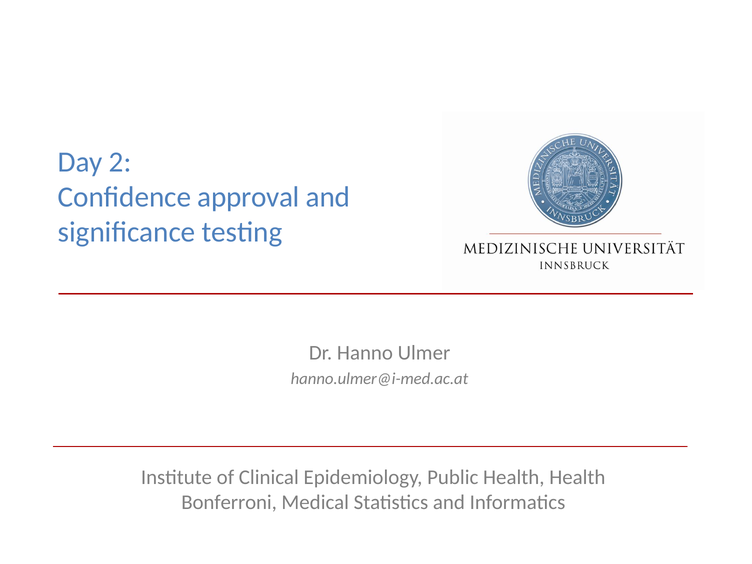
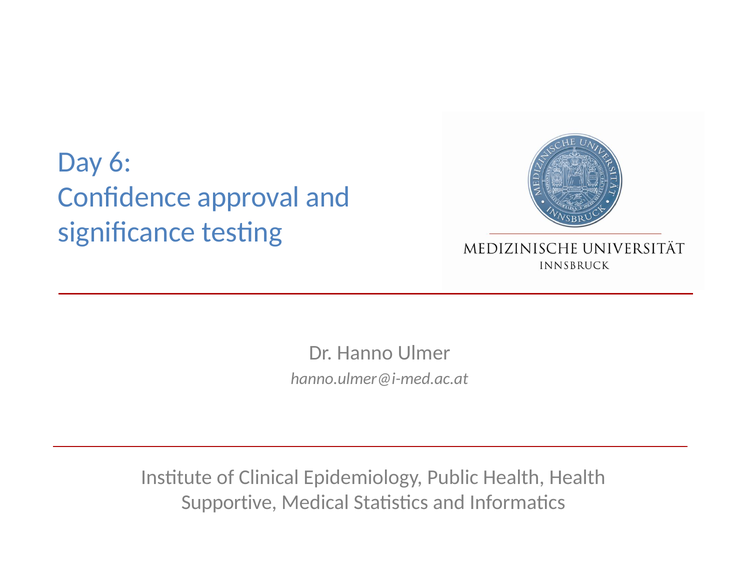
2: 2 -> 6
Bonferroni: Bonferroni -> Supportive
